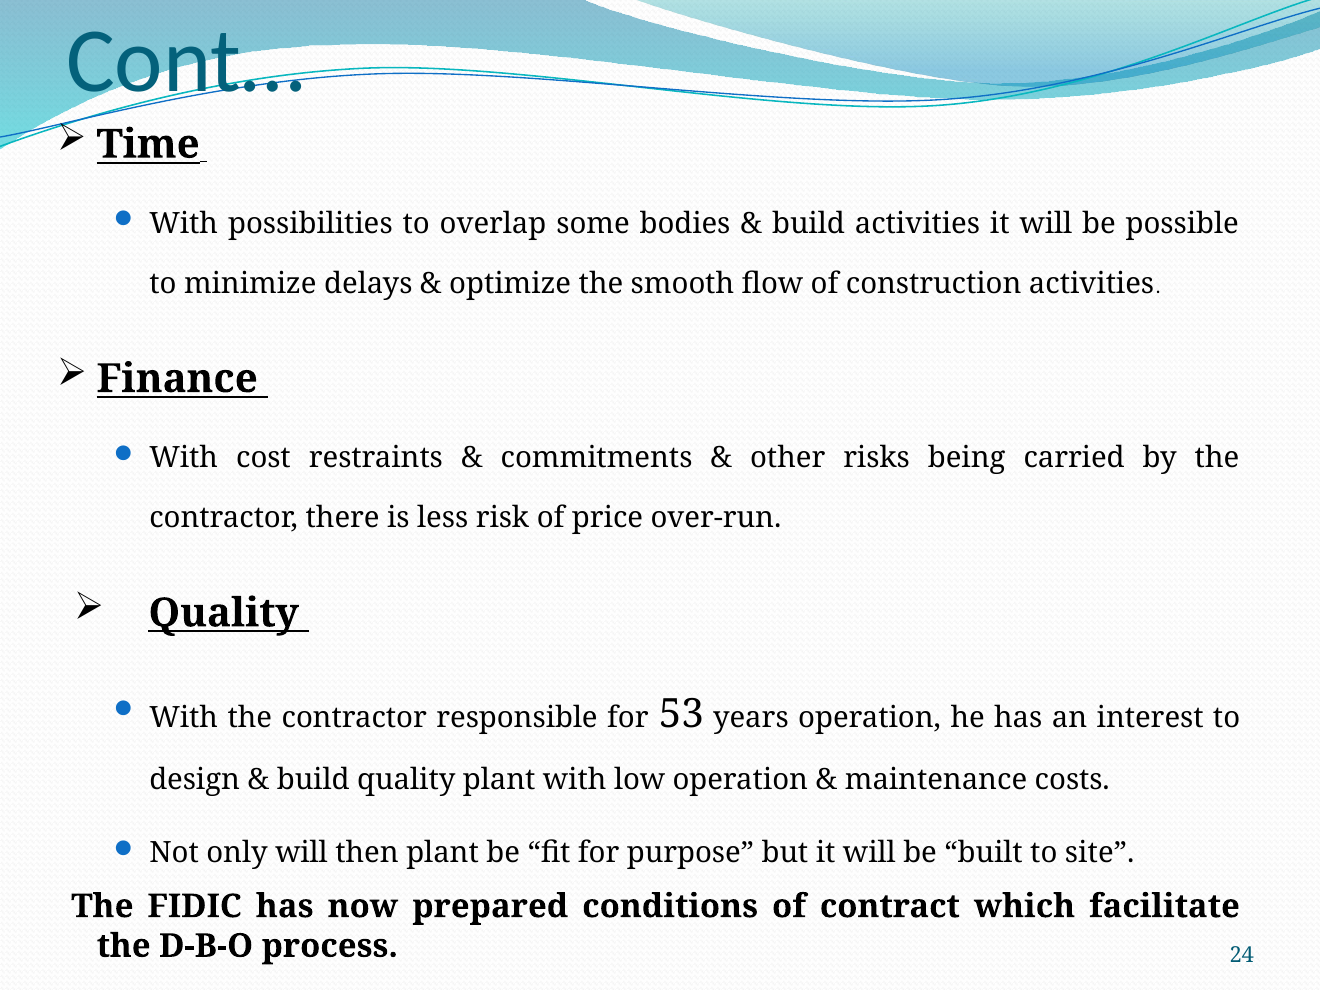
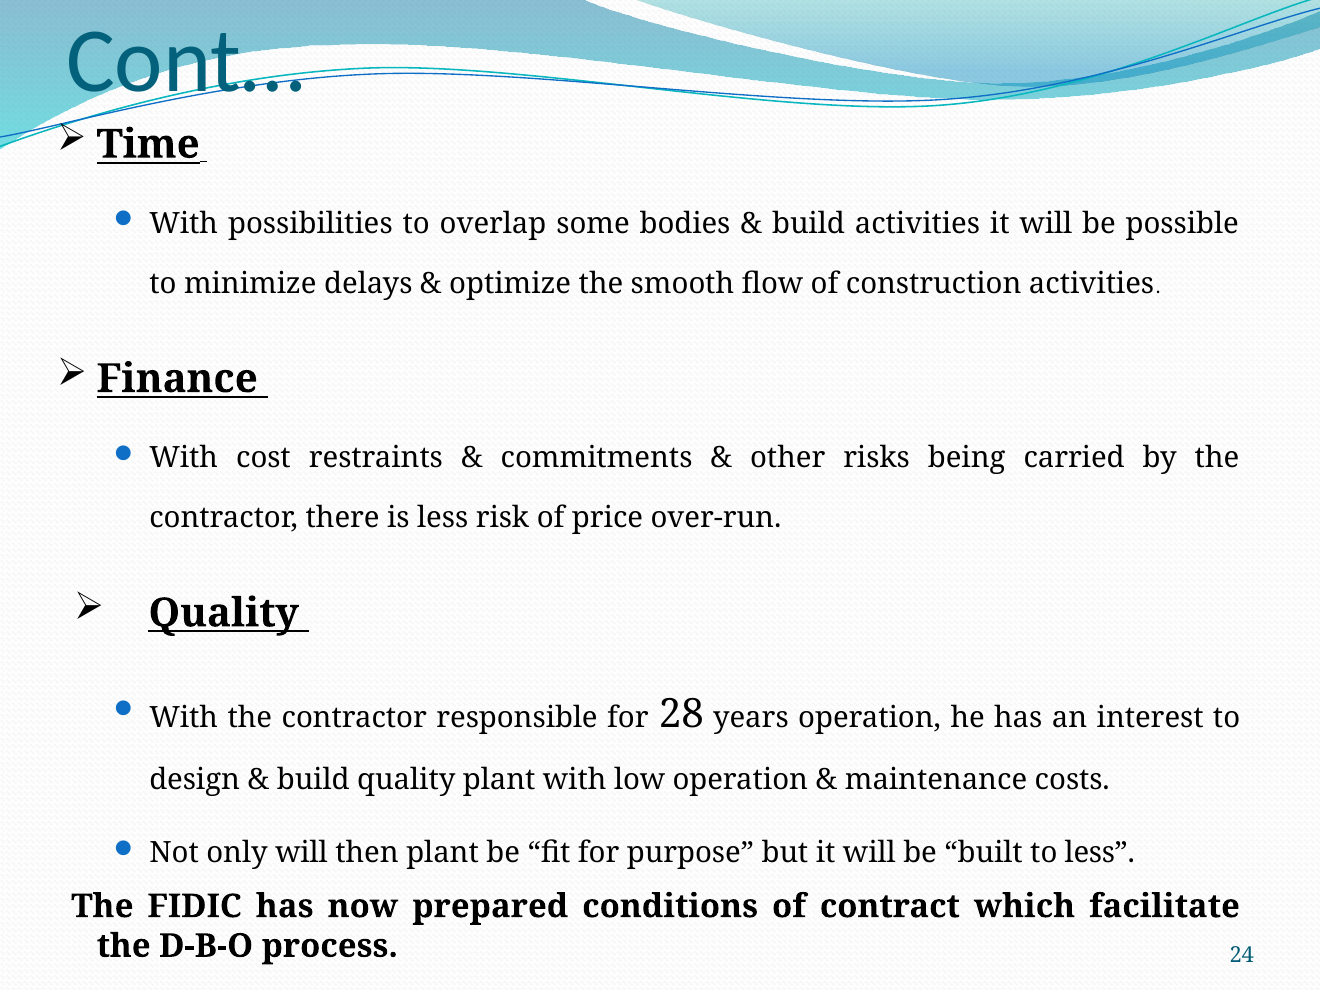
53: 53 -> 28
to site: site -> less
